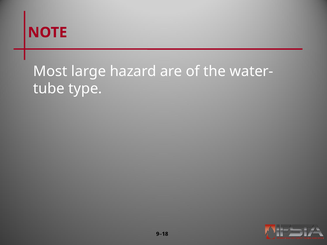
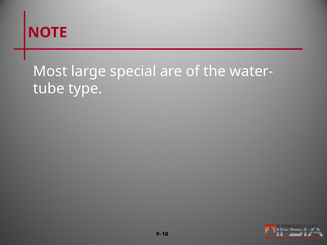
hazard: hazard -> special
